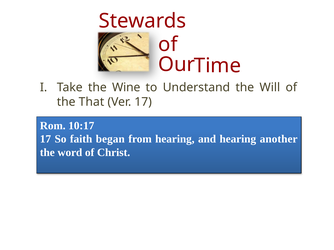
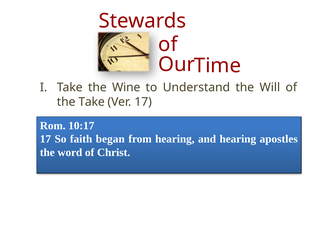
the That: That -> Take
another: another -> apostles
